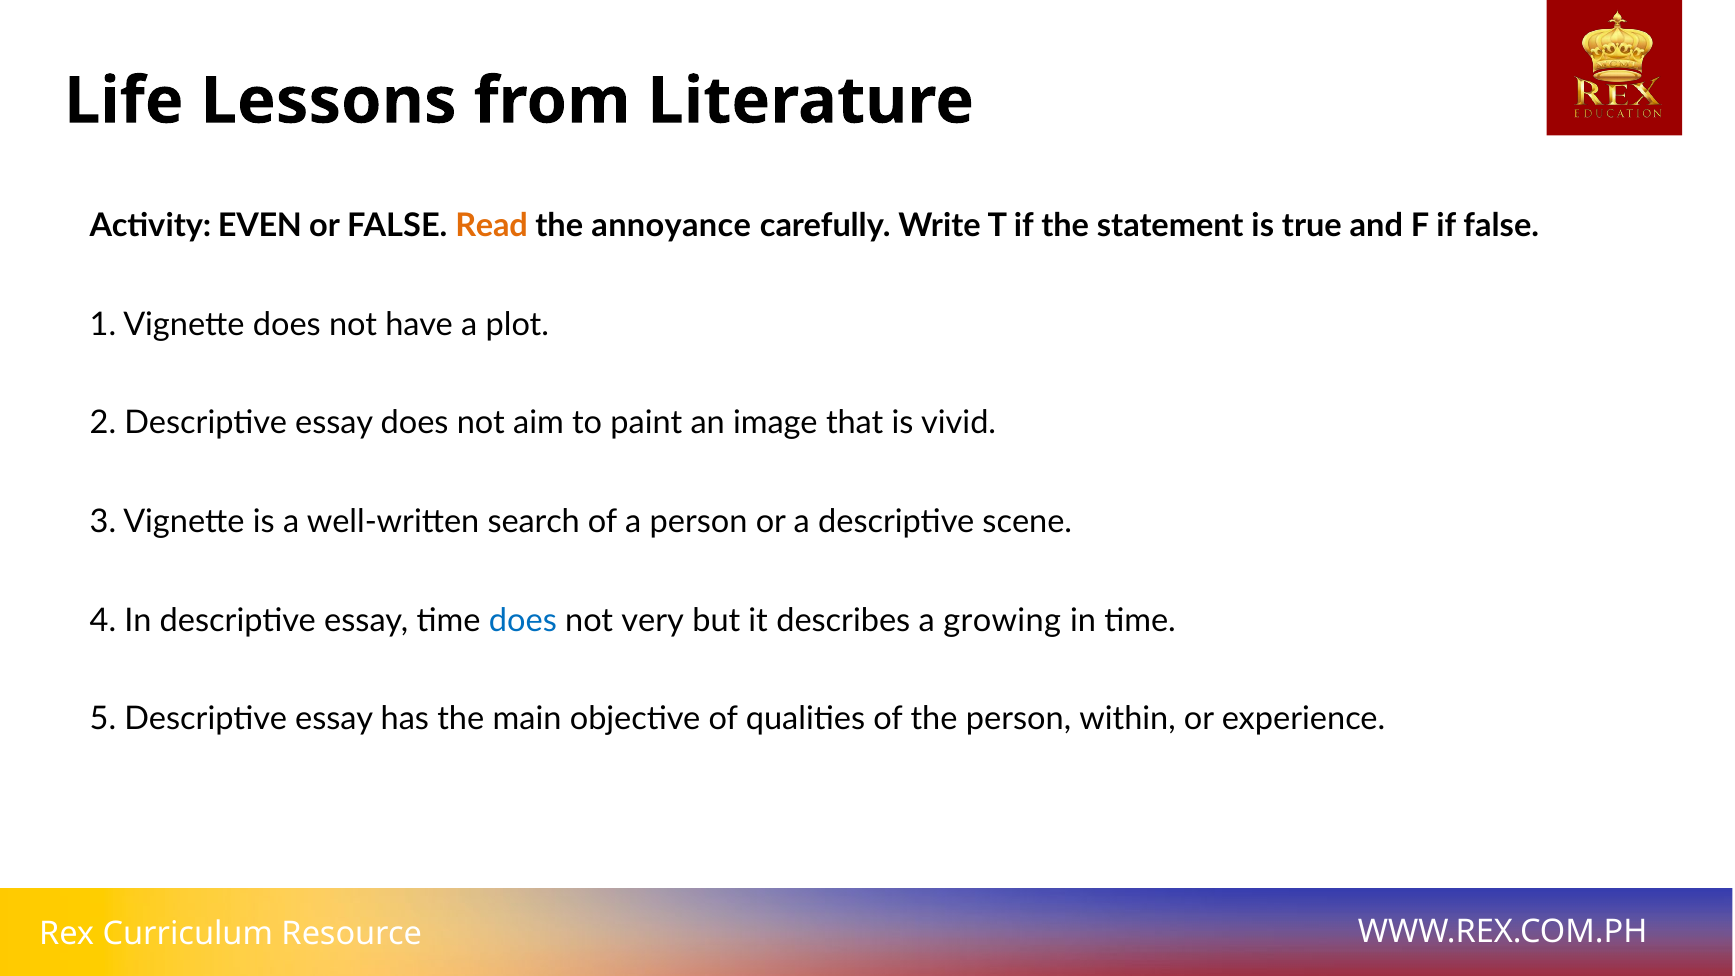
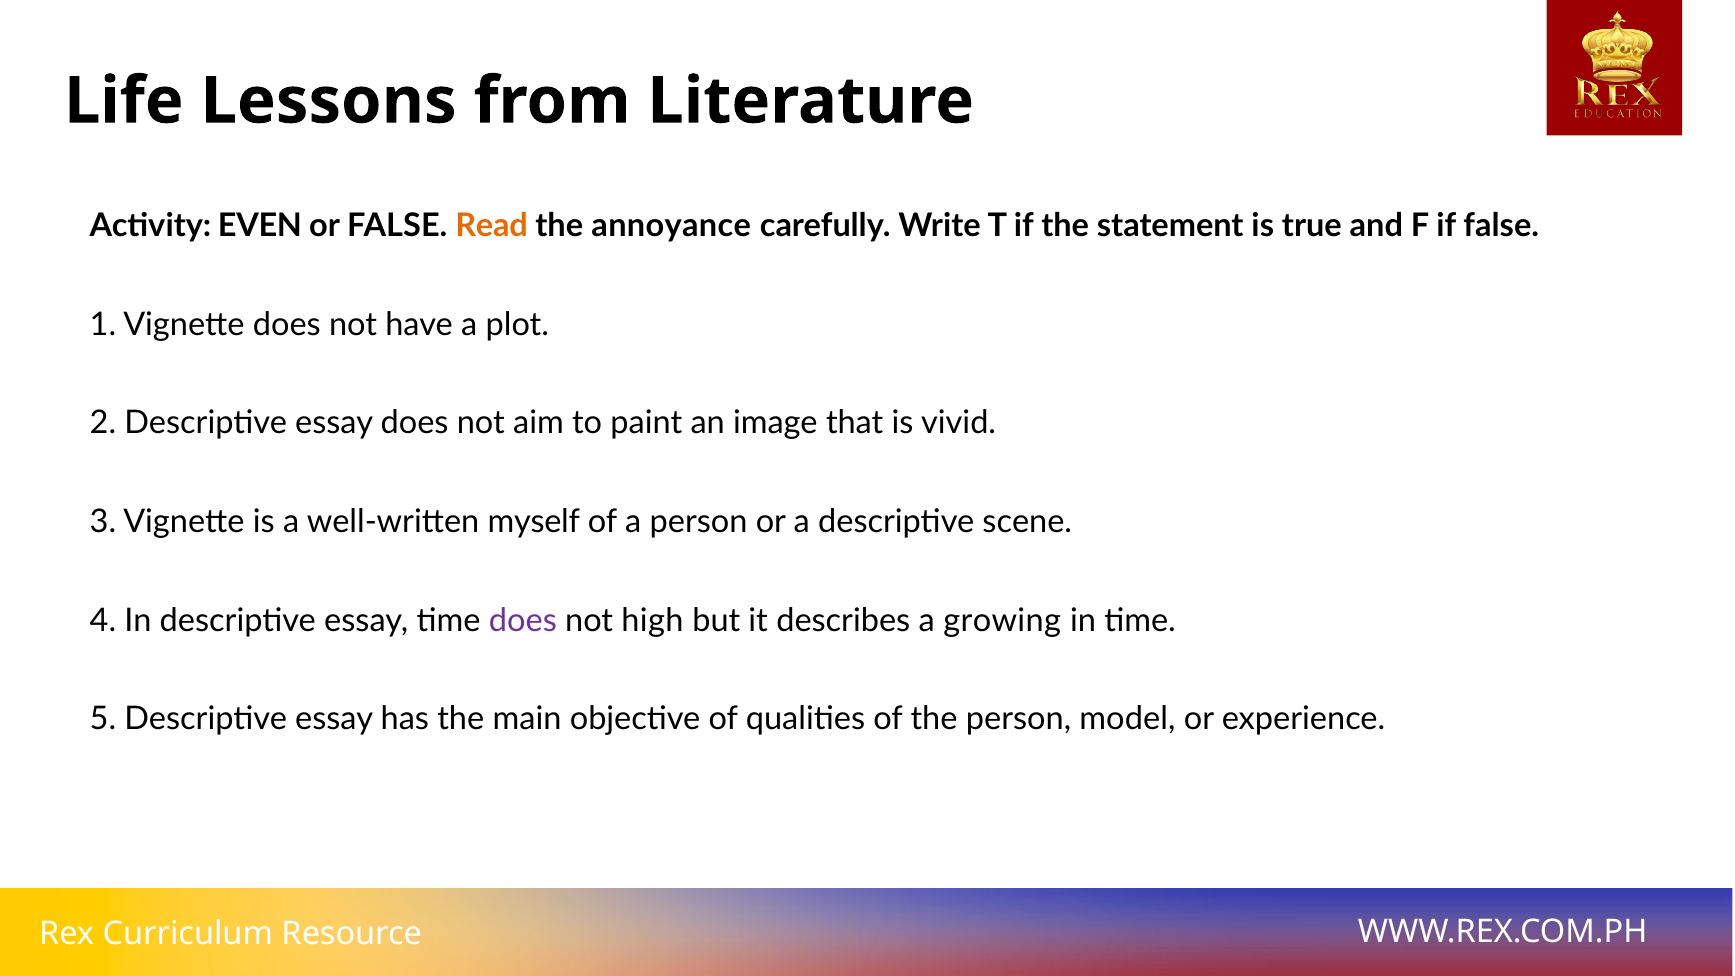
search: search -> myself
does at (523, 620) colour: blue -> purple
very: very -> high
within: within -> model
